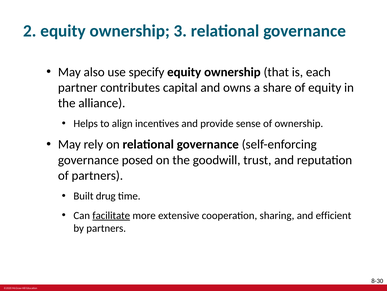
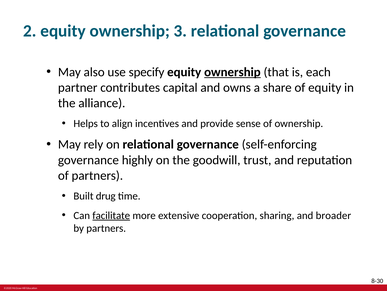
ownership at (232, 72) underline: none -> present
posed: posed -> highly
efficient: efficient -> broader
